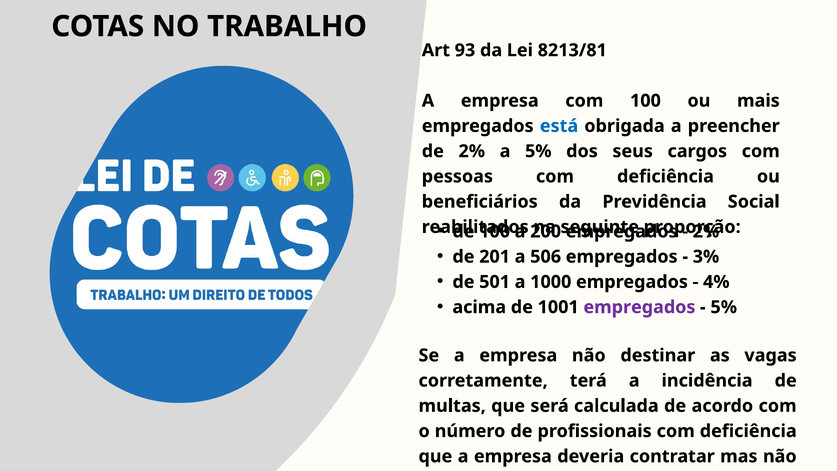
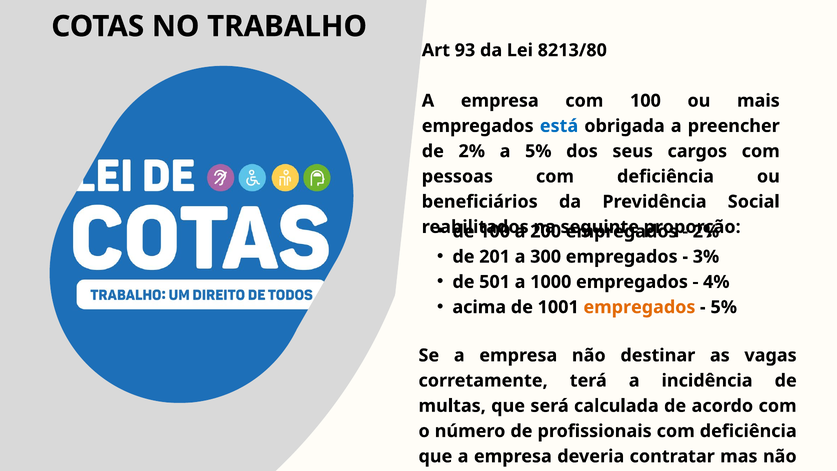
8213/81: 8213/81 -> 8213/80
506: 506 -> 300
empregados at (639, 307) colour: purple -> orange
